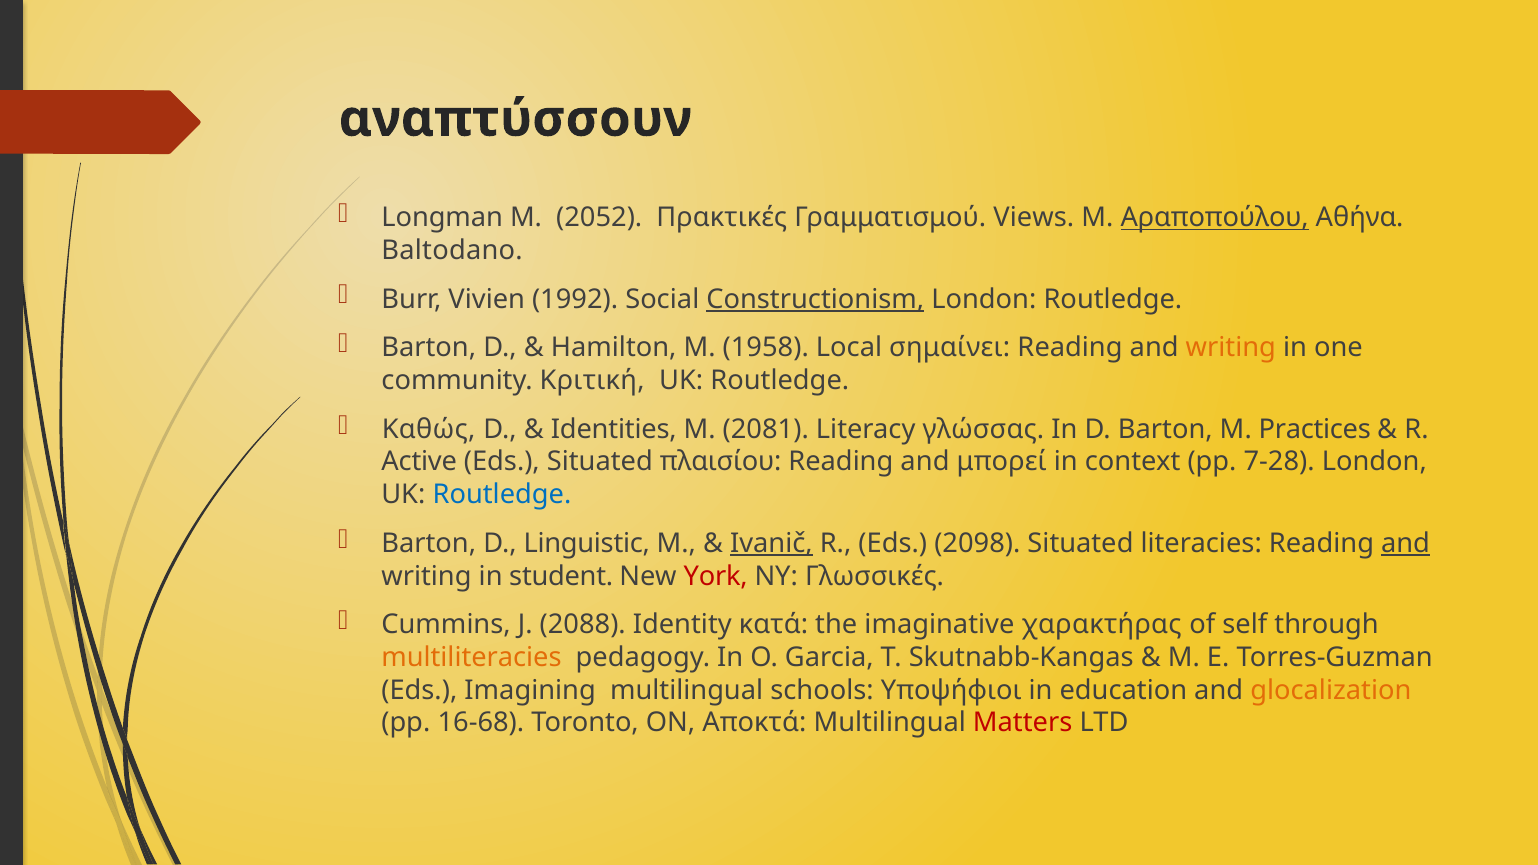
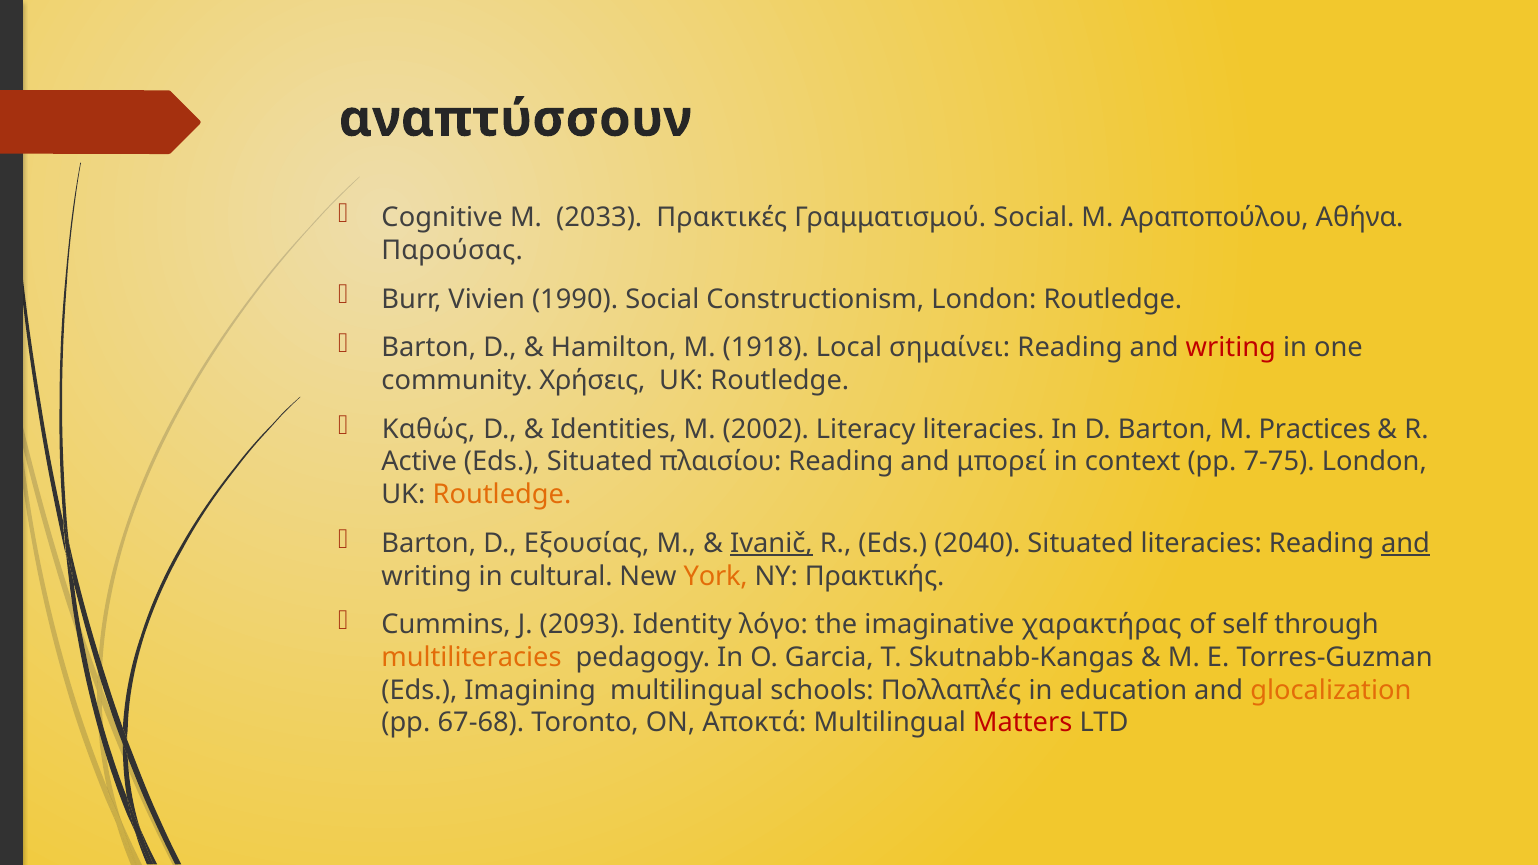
Longman: Longman -> Cognitive
2052: 2052 -> 2033
Γραμματισμού Views: Views -> Social
Αραποπούλου underline: present -> none
Baltodano: Baltodano -> Παρούσας
1992: 1992 -> 1990
Constructionism underline: present -> none
1958: 1958 -> 1918
writing at (1231, 348) colour: orange -> red
Κριτική: Κριτική -> Χρήσεις
2081: 2081 -> 2002
Literacy γλώσσας: γλώσσας -> literacies
7-28: 7-28 -> 7-75
Routledge at (502, 495) colour: blue -> orange
Linguistic: Linguistic -> Εξουσίας
2098: 2098 -> 2040
student: student -> cultural
York colour: red -> orange
Γλωσσικές: Γλωσσικές -> Πρακτικής
2088: 2088 -> 2093
κατά: κατά -> λόγο
Υποψήφιοι: Υποψήφιοι -> Πολλαπλές
16-68: 16-68 -> 67-68
